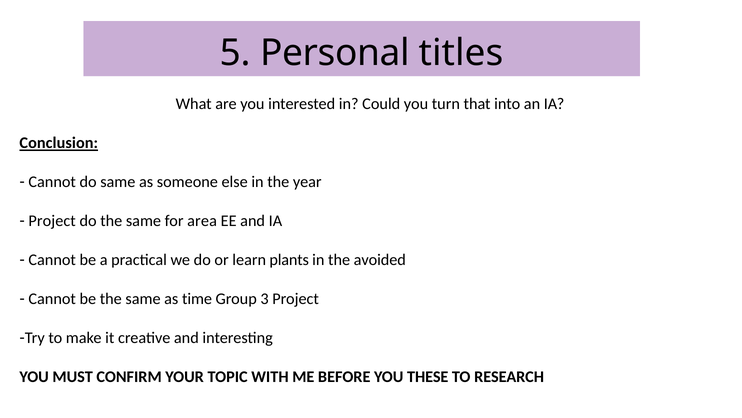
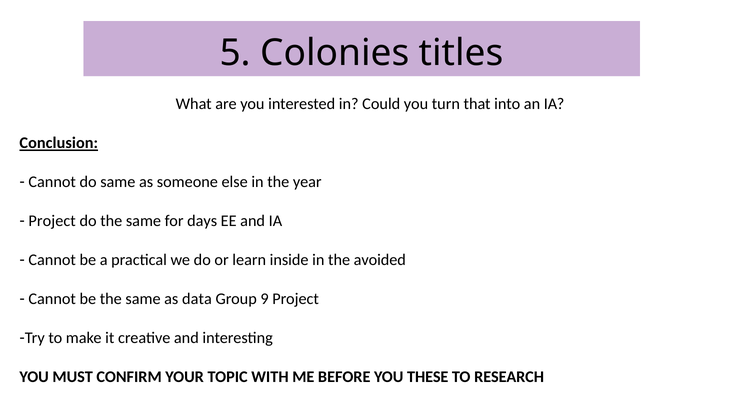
Personal: Personal -> Colonies
area: area -> days
plants: plants -> inside
time: time -> data
3: 3 -> 9
